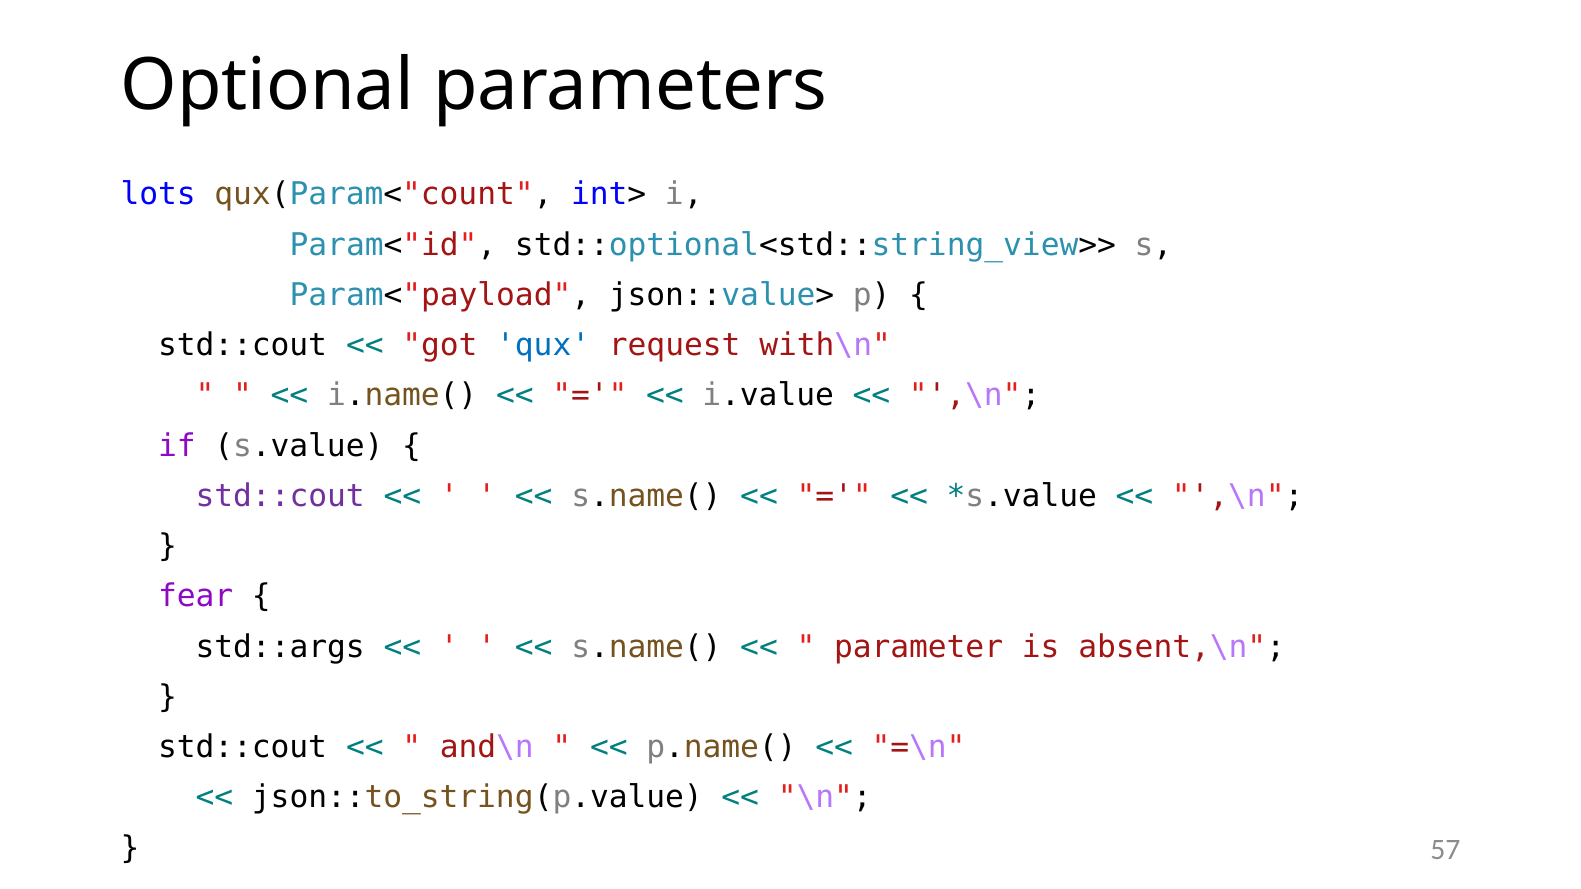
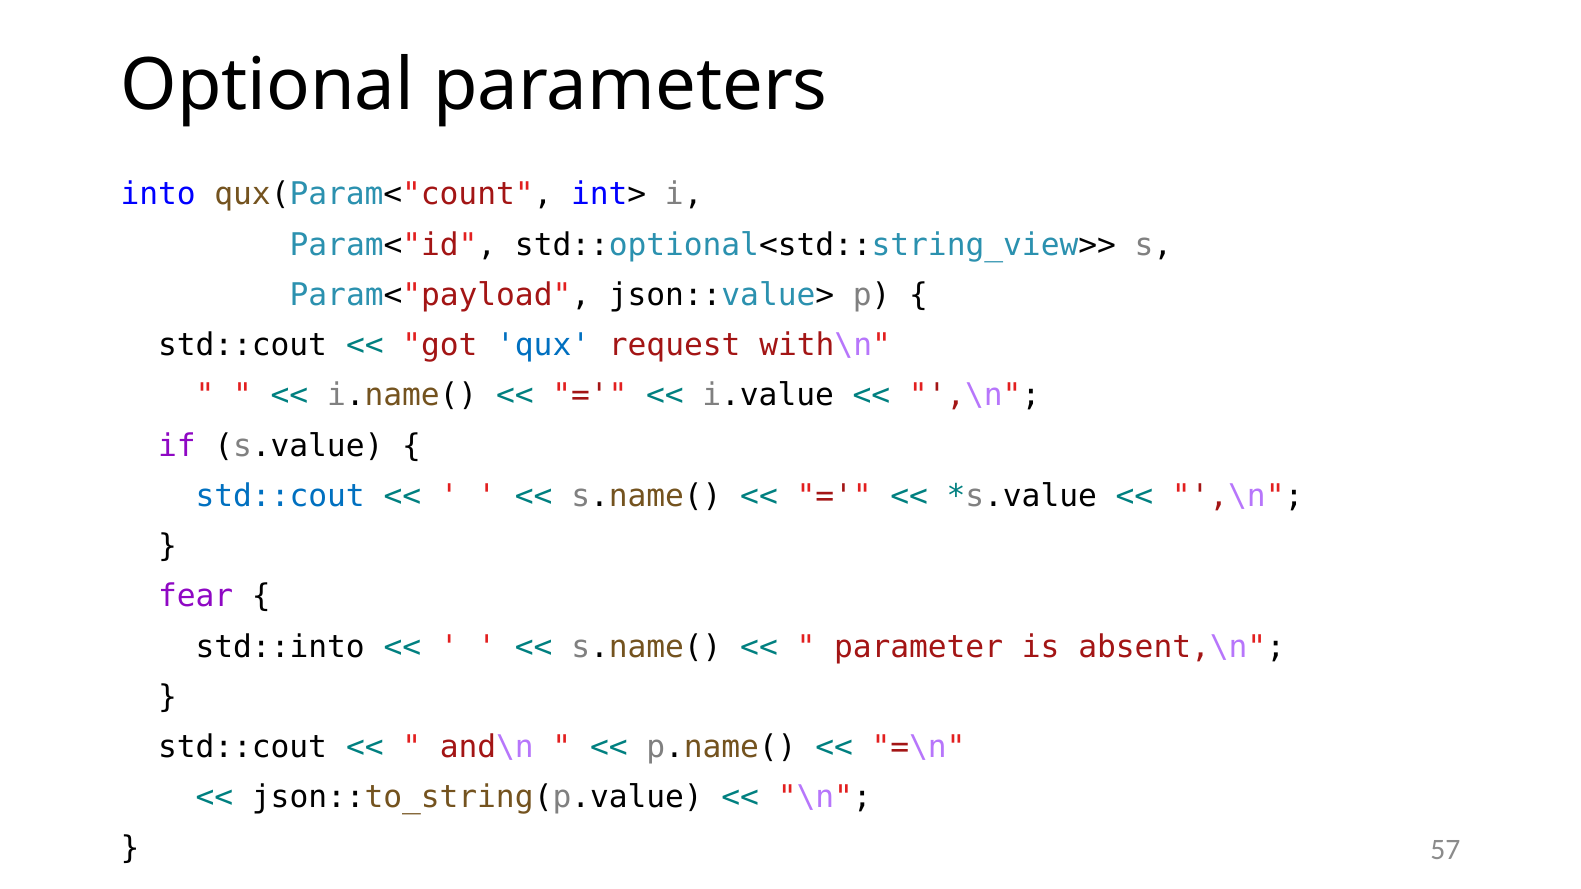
lots: lots -> into
std::cout at (280, 496) colour: purple -> blue
std::args: std::args -> std::into
